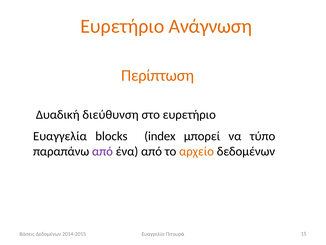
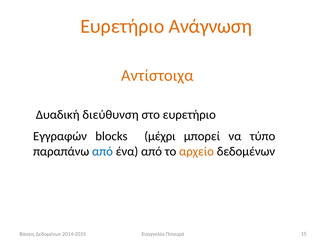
Περίπτωση: Περίπτωση -> Αντίστοιχα
Ευαγγελία at (60, 136): Ευαγγελία -> Εγγραφών
index: index -> μέχρι
από at (102, 151) colour: purple -> blue
